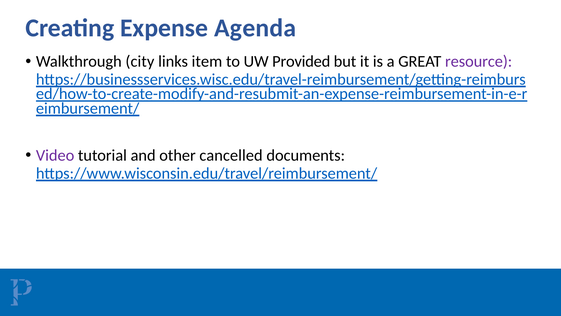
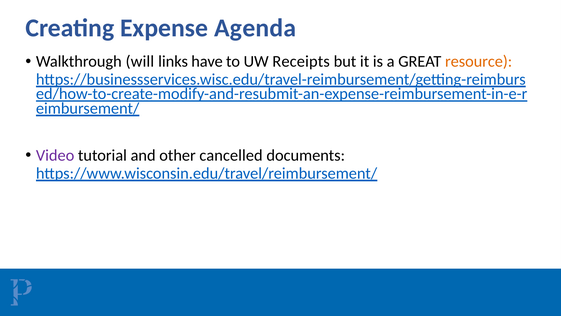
city: city -> will
item: item -> have
Provided: Provided -> Receipts
resource colour: purple -> orange
